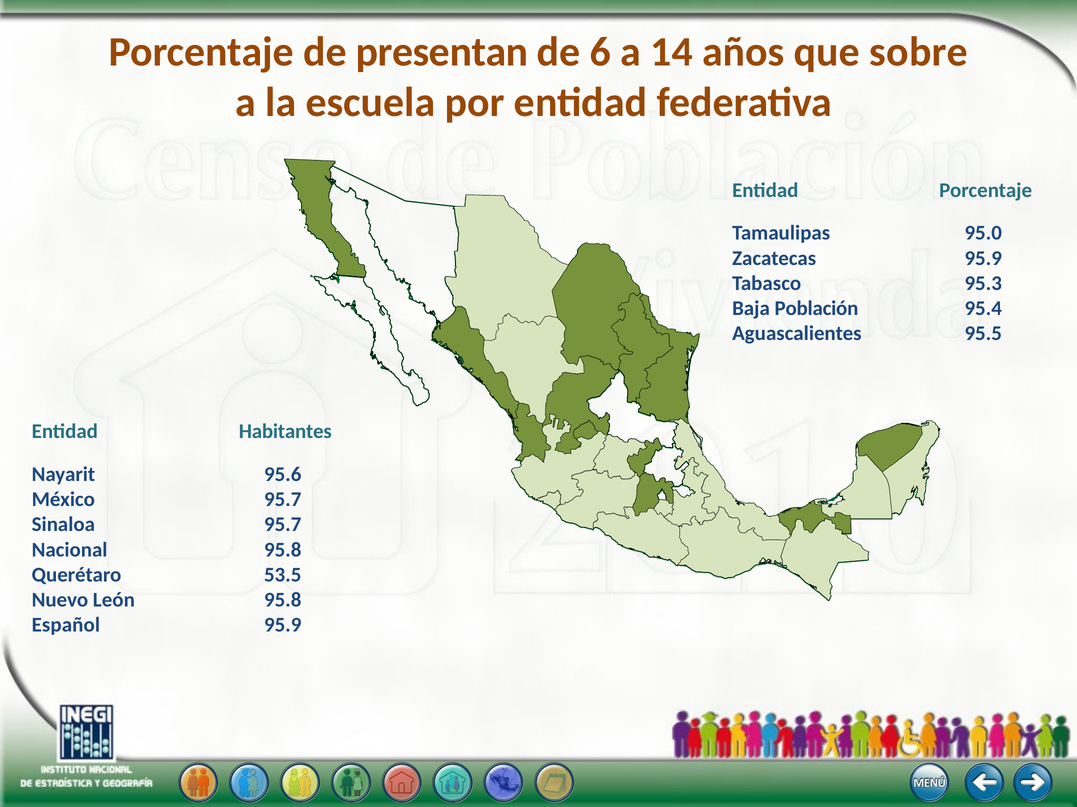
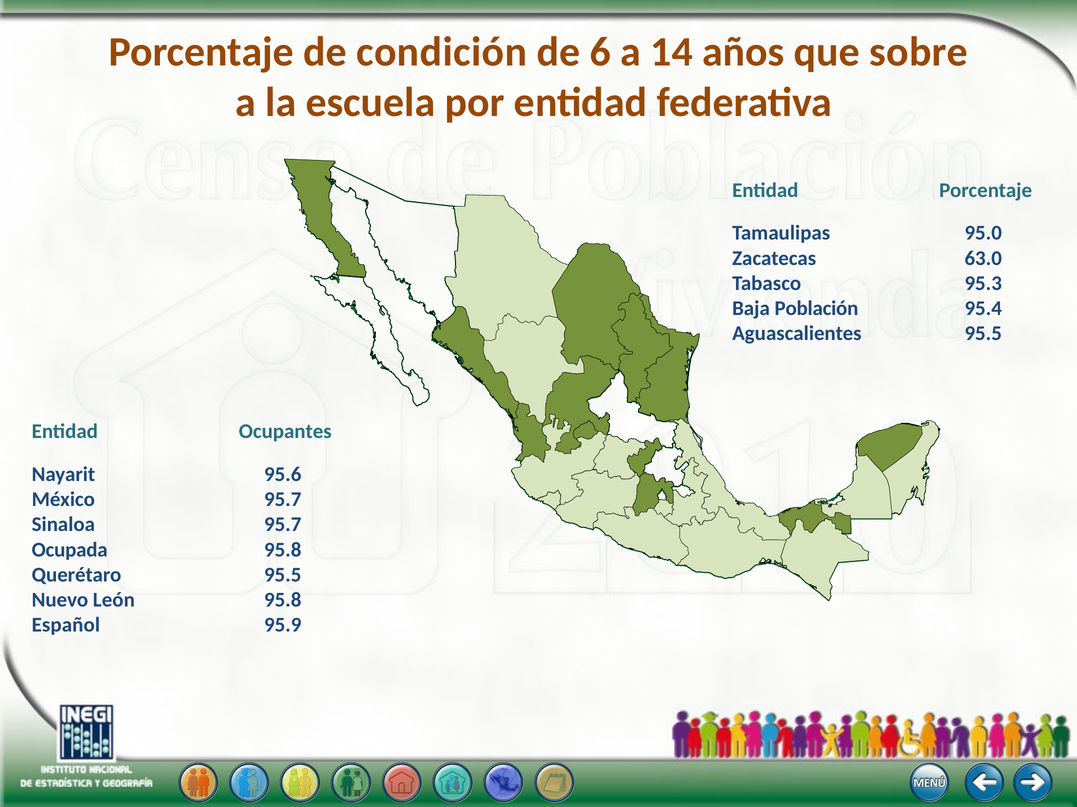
presentan: presentan -> condición
Zacatecas 95.9: 95.9 -> 63.0
Habitantes: Habitantes -> Ocupantes
Nacional: Nacional -> Ocupada
Querétaro 53.5: 53.5 -> 95.5
